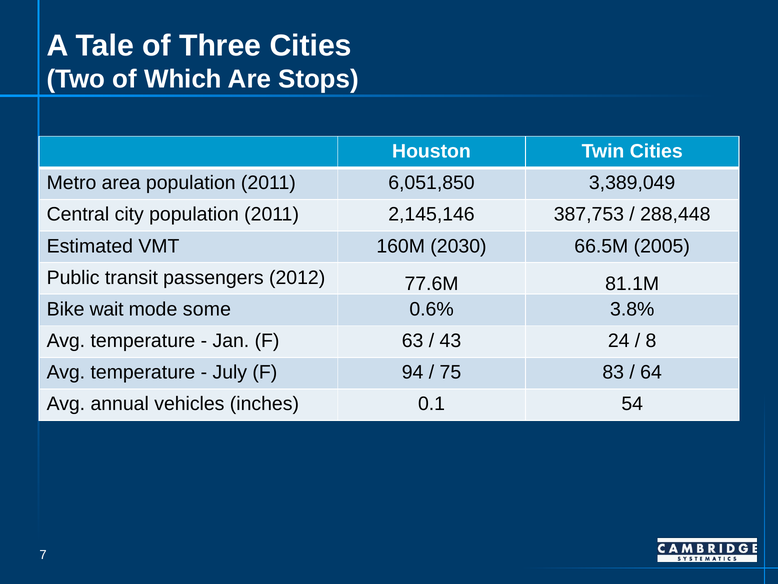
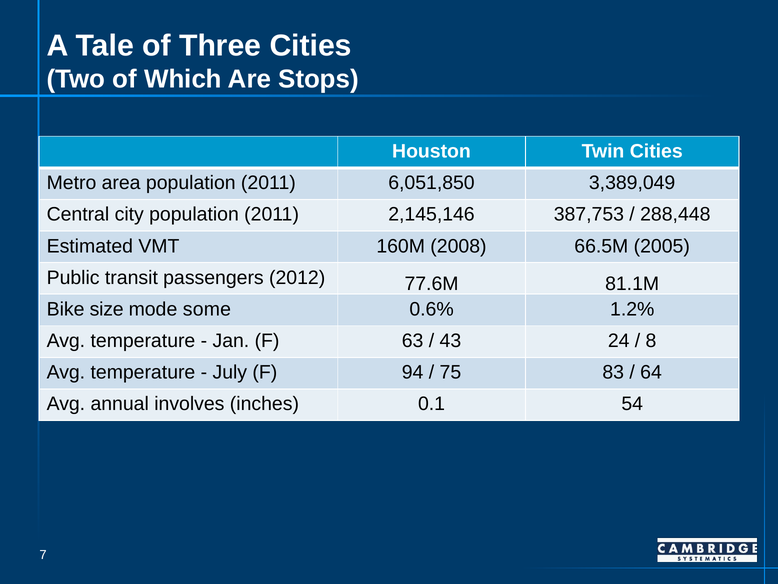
2030: 2030 -> 2008
wait: wait -> size
3.8%: 3.8% -> 1.2%
vehicles: vehicles -> involves
